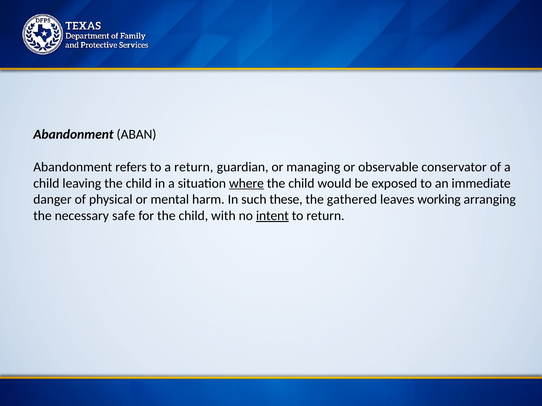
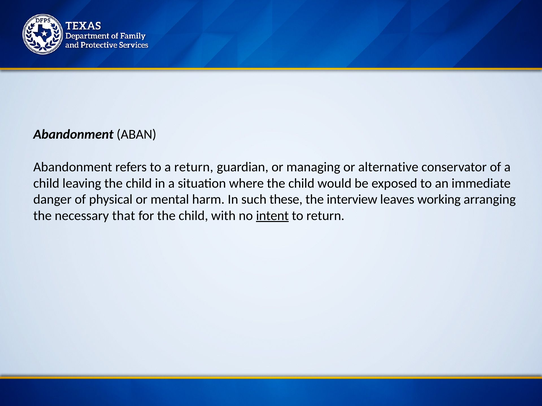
observable: observable -> alternative
where underline: present -> none
gathered: gathered -> interview
safe: safe -> that
